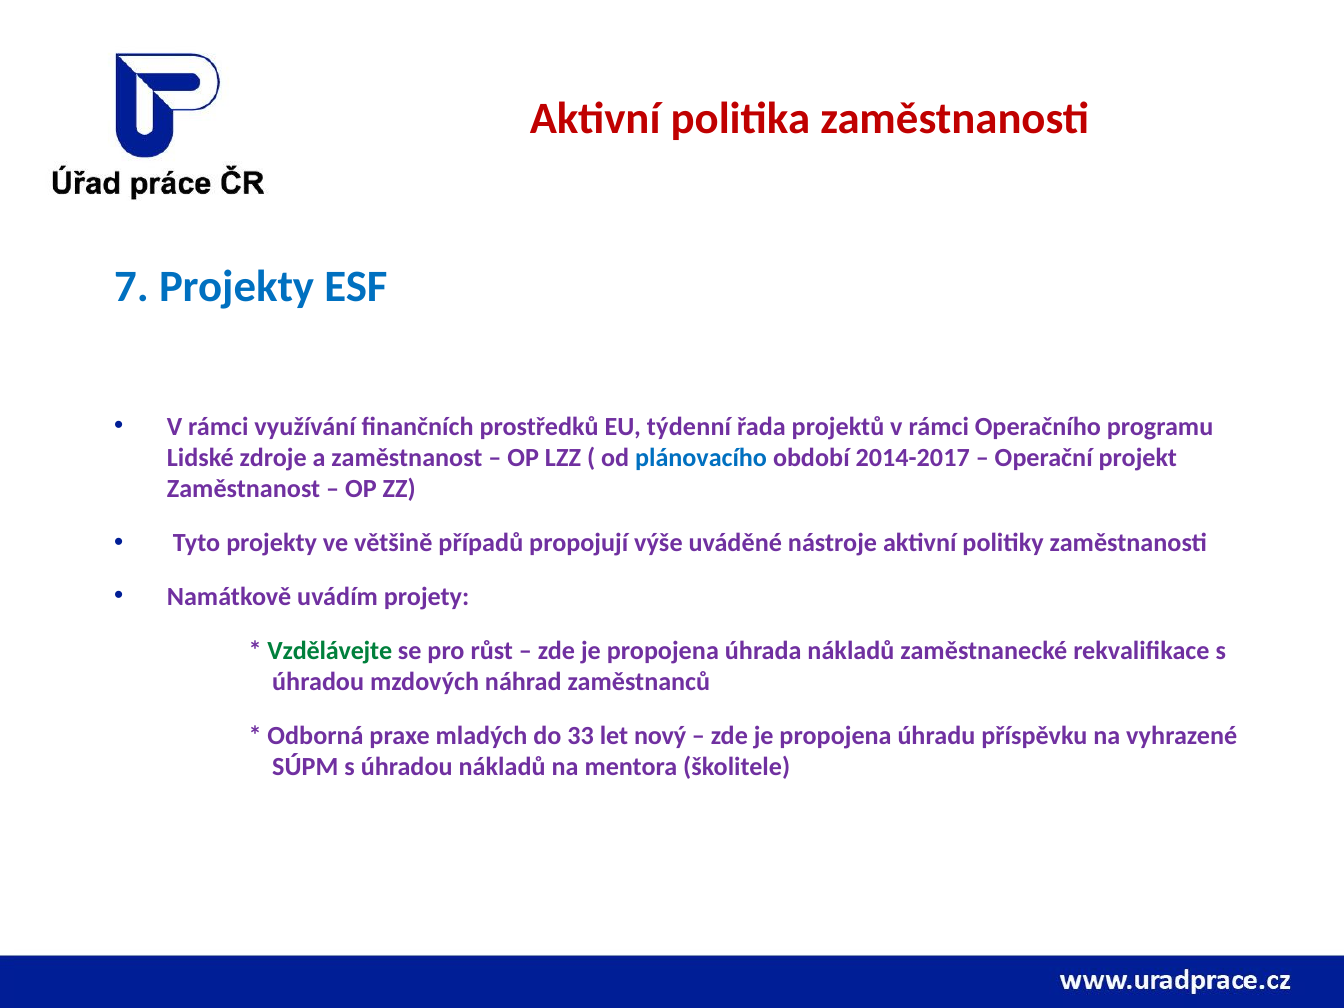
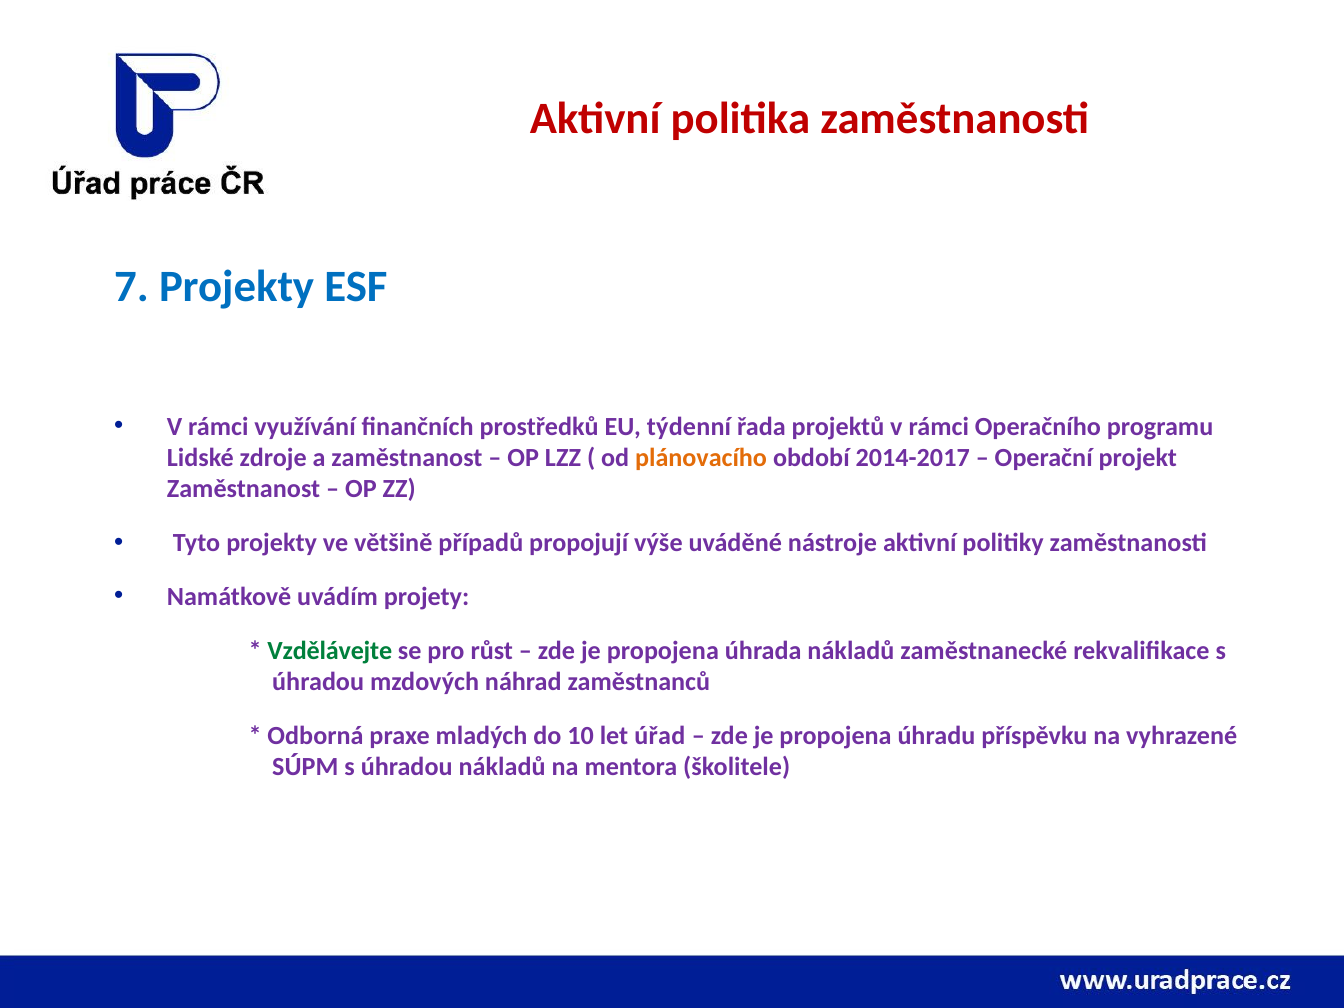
plánovacího colour: blue -> orange
33: 33 -> 10
nový: nový -> úřad
